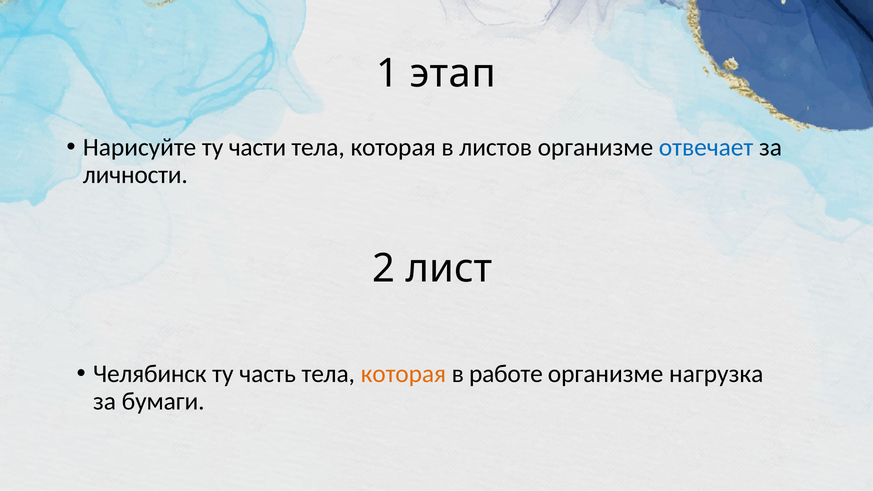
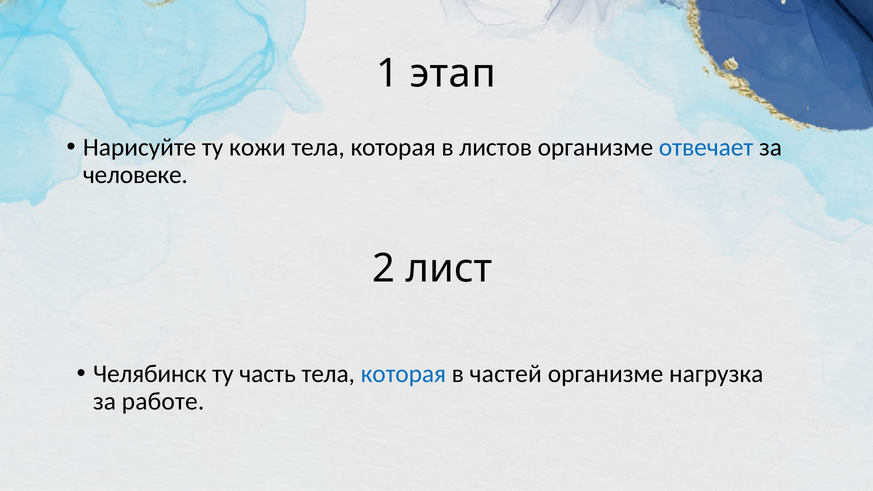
части: части -> кожи
личности: личности -> человеке
которая at (403, 374) colour: orange -> blue
работе: работе -> частей
бумаги: бумаги -> работе
